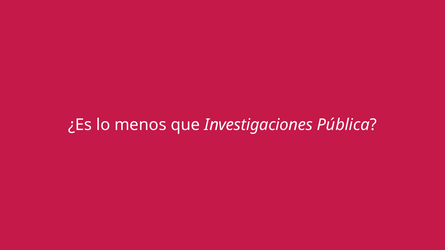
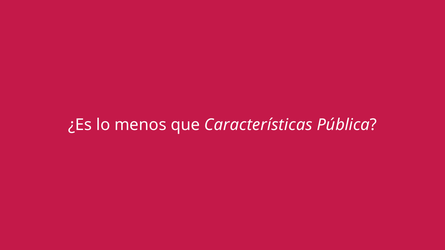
Investigaciones: Investigaciones -> Características
